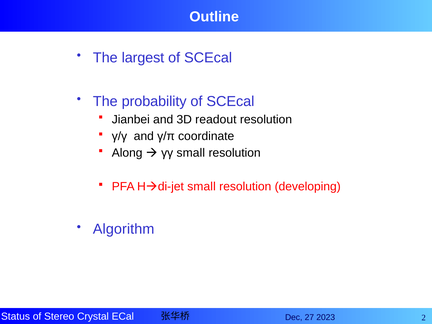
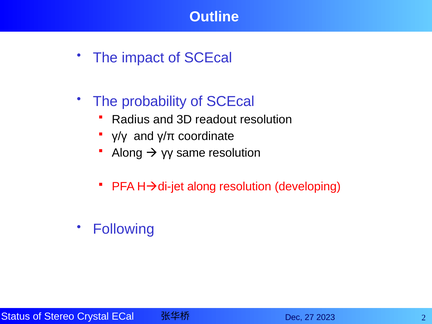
largest: largest -> impact
Jianbei: Jianbei -> Radius
γγ small: small -> same
small at (202, 187): small -> along
Algorithm: Algorithm -> Following
